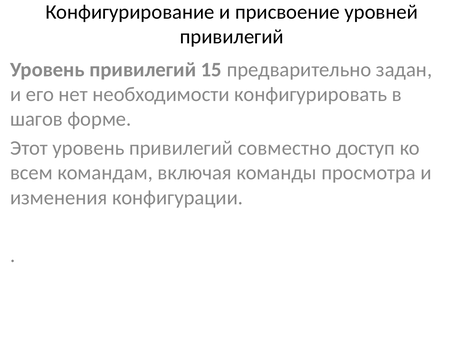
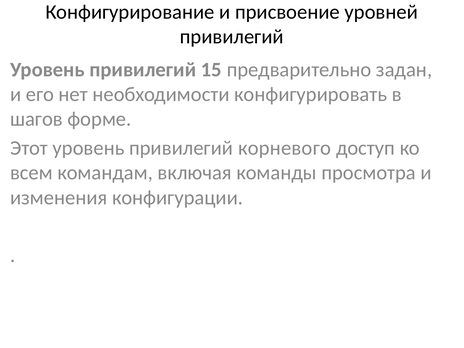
совместно: совместно -> корневого
